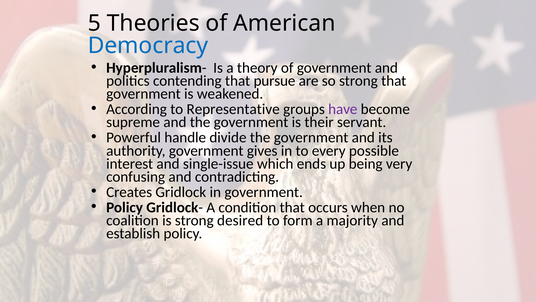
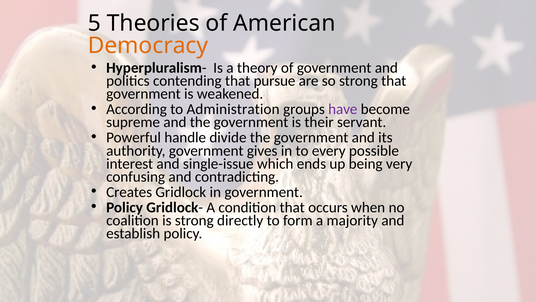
Democracy colour: blue -> orange
Representative: Representative -> Administration
desired: desired -> directly
